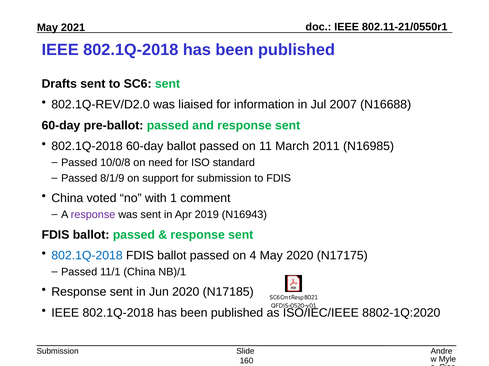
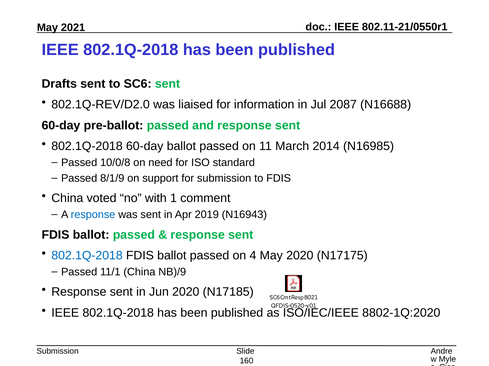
2007: 2007 -> 2087
2011: 2011 -> 2014
response at (93, 215) colour: purple -> blue
NB)/1: NB)/1 -> NB)/9
